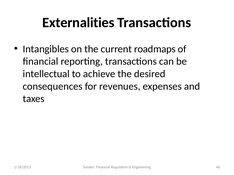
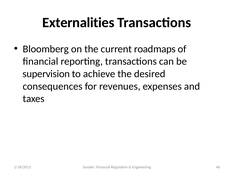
Intangibles: Intangibles -> Bloomberg
intellectual: intellectual -> supervision
